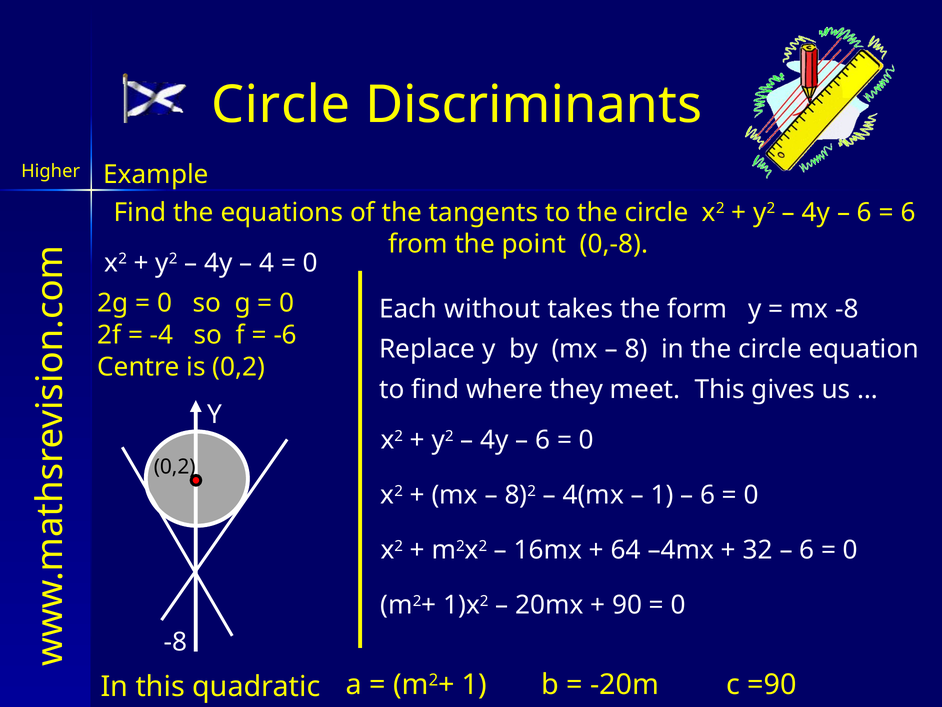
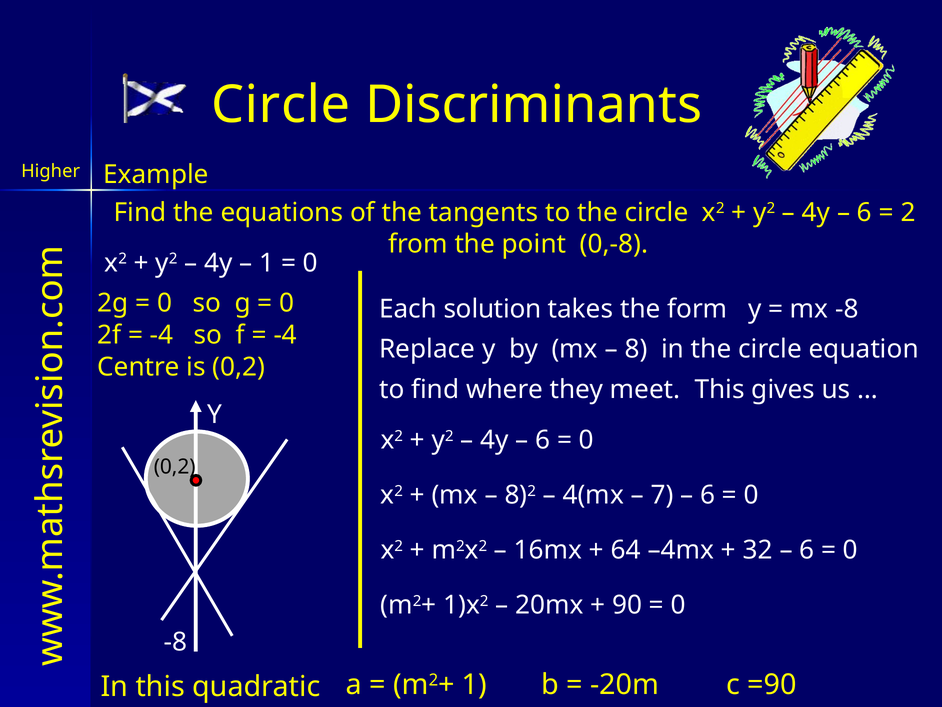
6 at (908, 212): 6 -> 2
4 at (267, 263): 4 -> 1
without: without -> solution
-6 at (285, 335): -6 -> -4
1 at (662, 495): 1 -> 7
